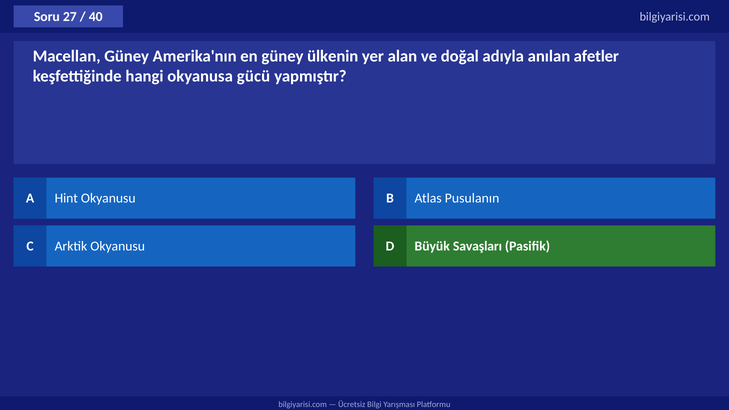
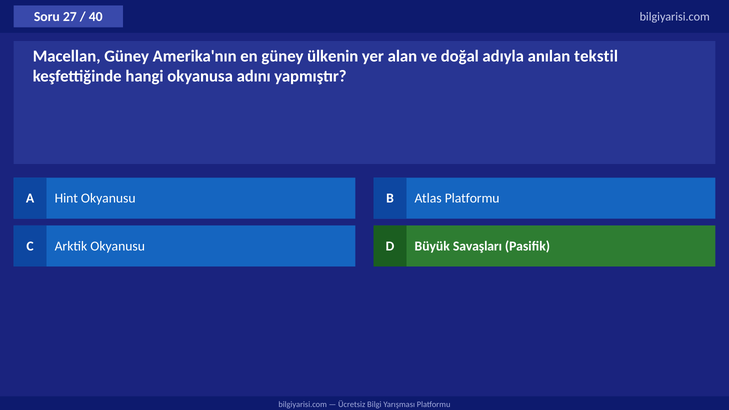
afetler: afetler -> tekstil
gücü: gücü -> adını
Atlas Pusulanın: Pusulanın -> Platformu
